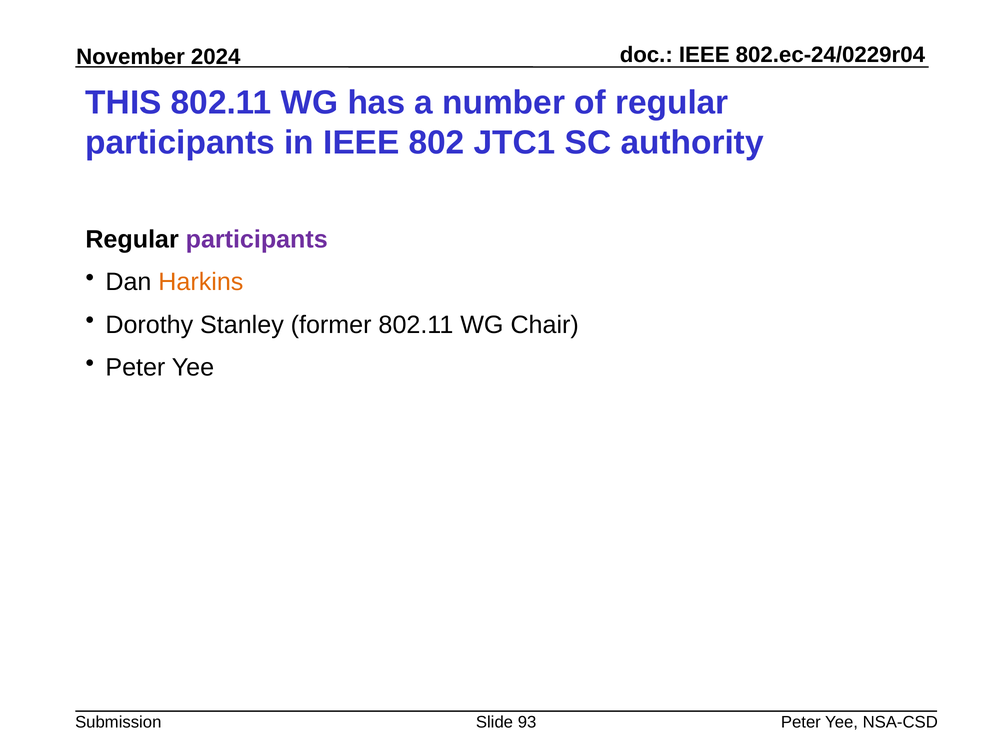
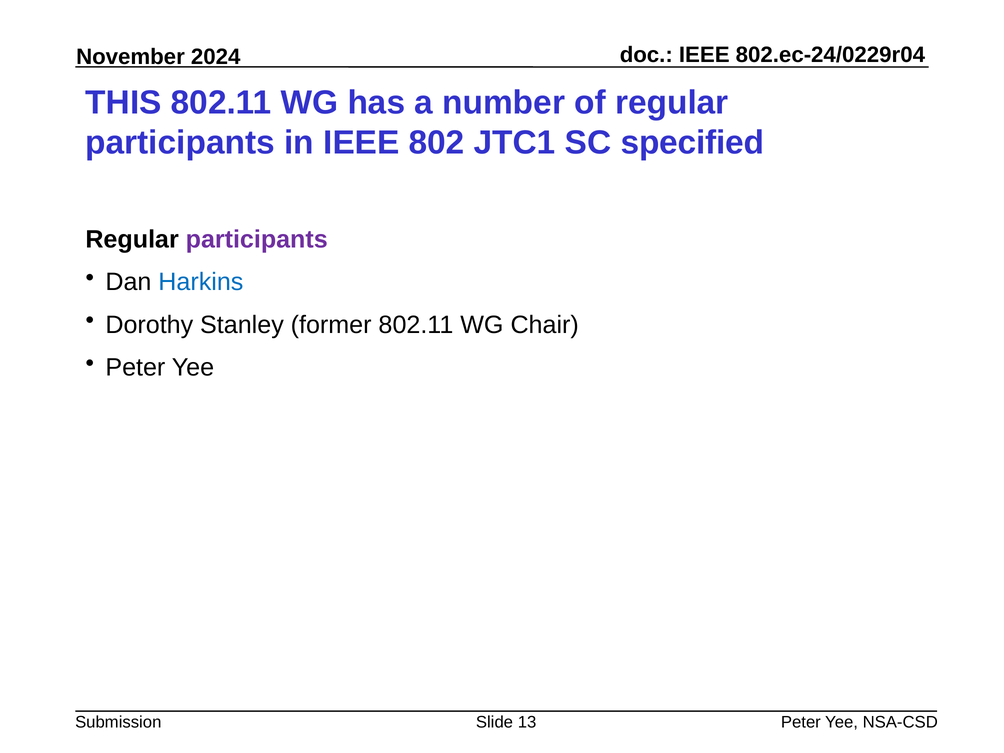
authority: authority -> specified
Harkins colour: orange -> blue
93: 93 -> 13
